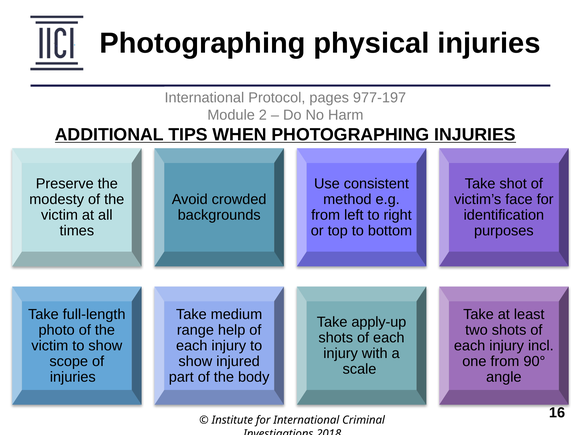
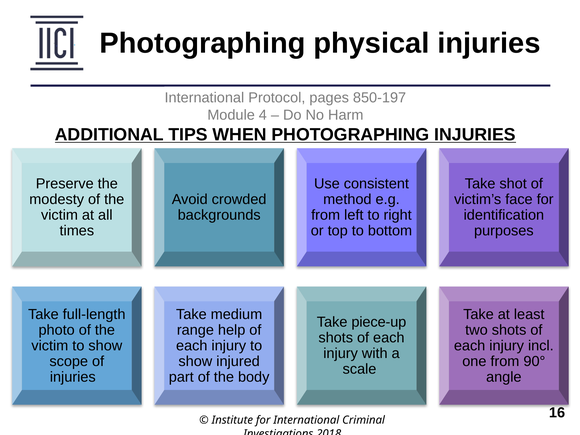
977-197: 977-197 -> 850-197
2: 2 -> 4
apply-up: apply-up -> piece-up
